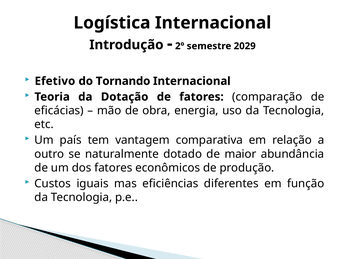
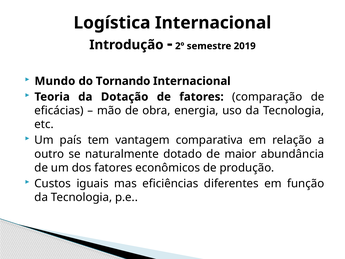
2029: 2029 -> 2019
Efetivo: Efetivo -> Mundo
